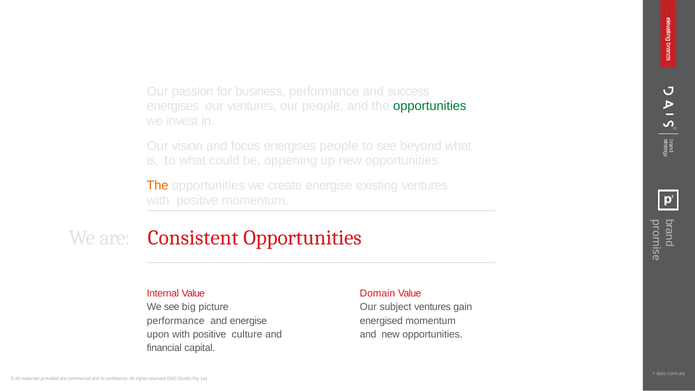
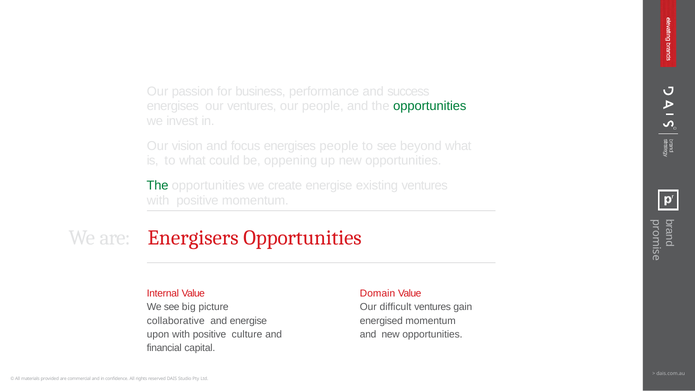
The at (158, 186) colour: orange -> green
Consistent: Consistent -> Energisers
subject: subject -> difficult
performance at (176, 321): performance -> collaborative
